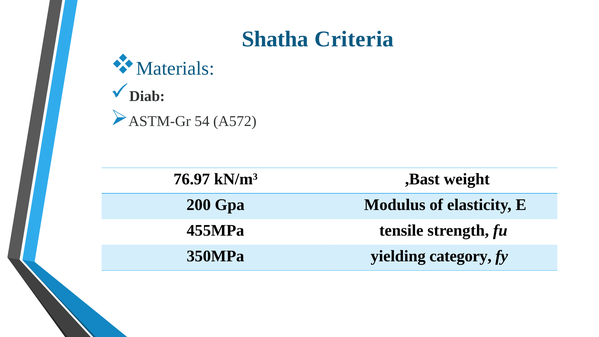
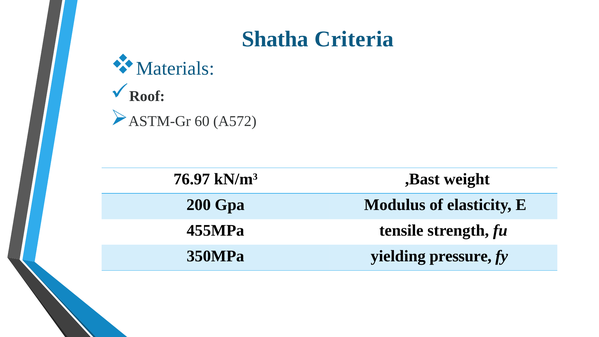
Diab: Diab -> Roof
54: 54 -> 60
category: category -> pressure
